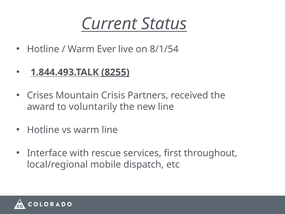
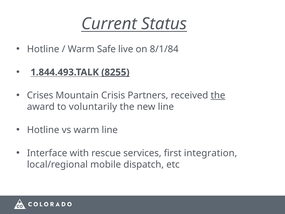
Ever: Ever -> Safe
8/1/54: 8/1/54 -> 8/1/84
the at (218, 95) underline: none -> present
throughout: throughout -> integration
